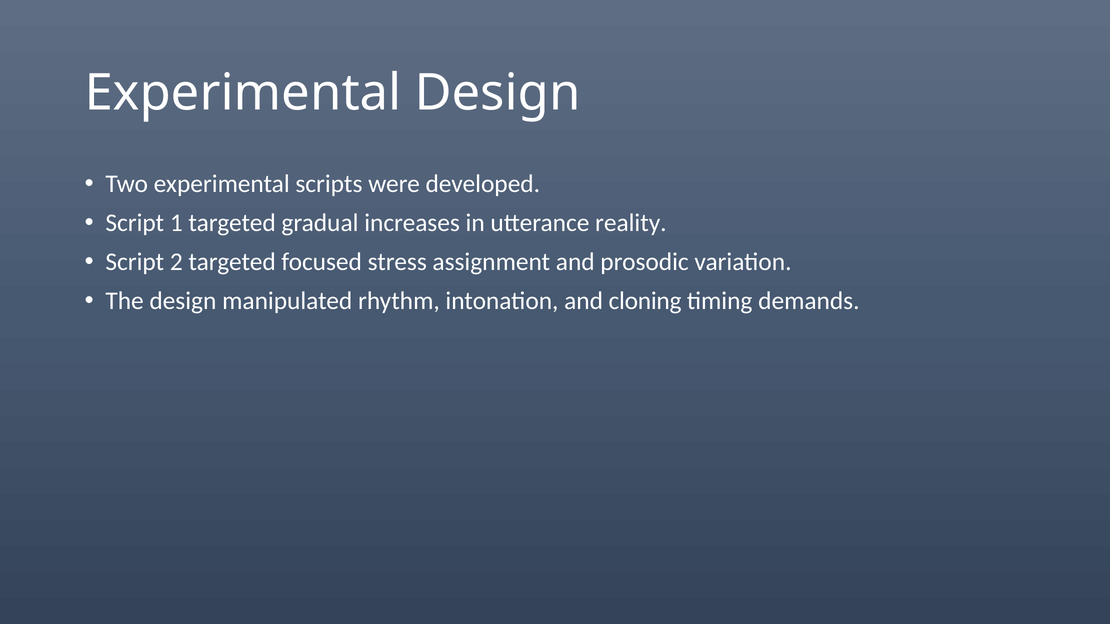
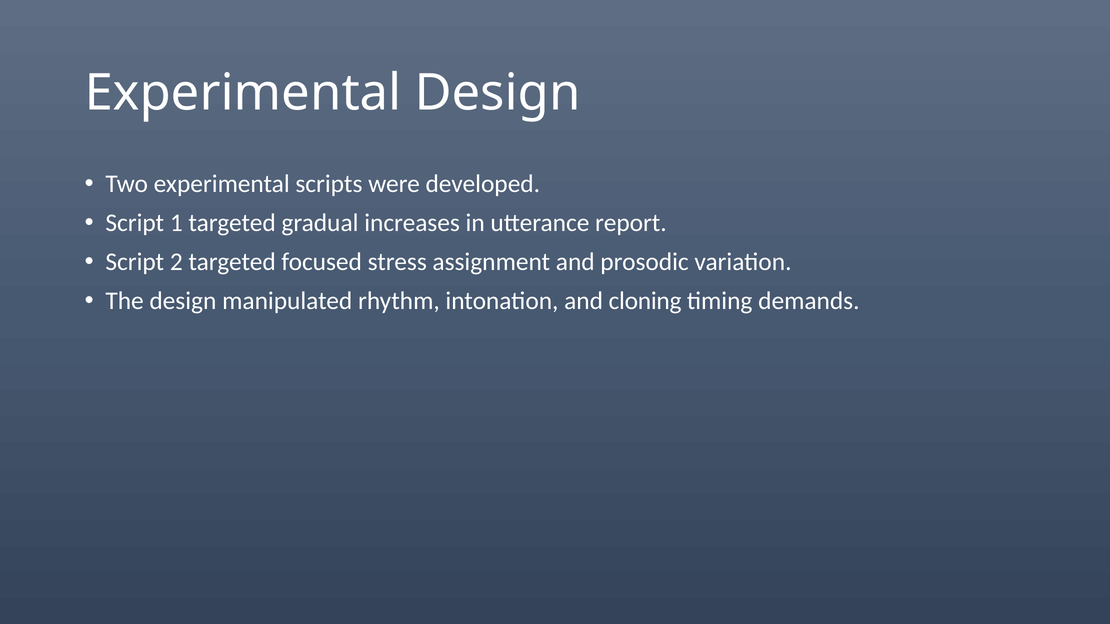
reality: reality -> report
